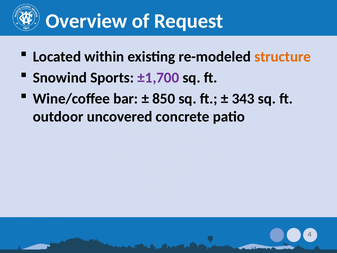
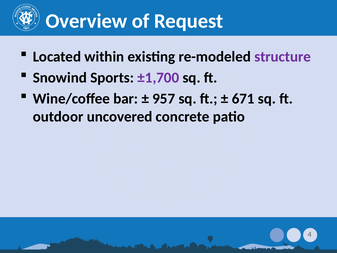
structure colour: orange -> purple
850: 850 -> 957
343: 343 -> 671
